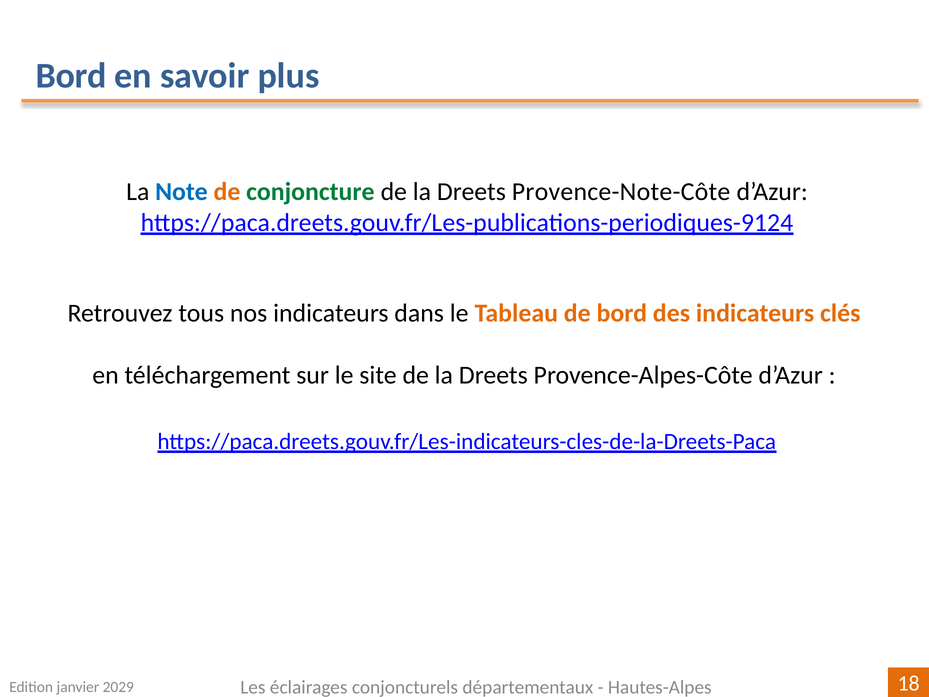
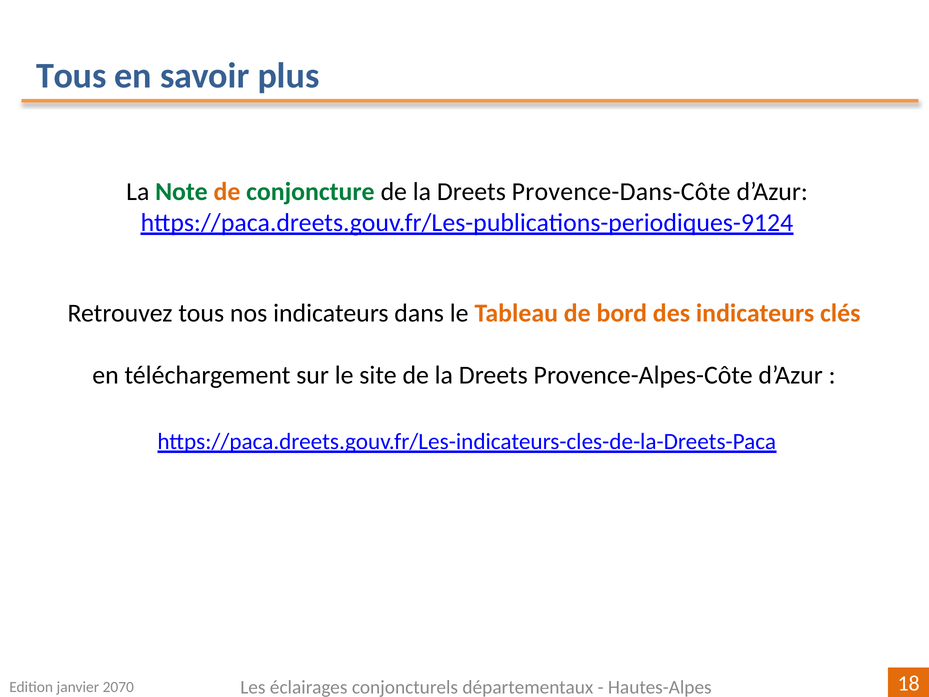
Bord at (71, 76): Bord -> Tous
Note colour: blue -> green
Provence-Note-Côte: Provence-Note-Côte -> Provence-Dans-Côte
2029: 2029 -> 2070
